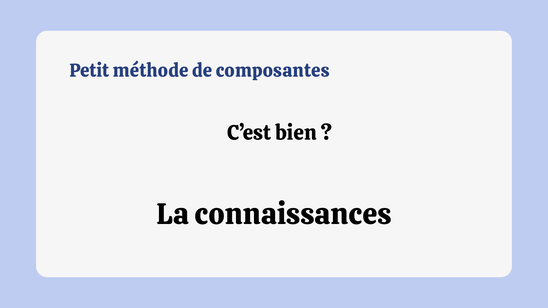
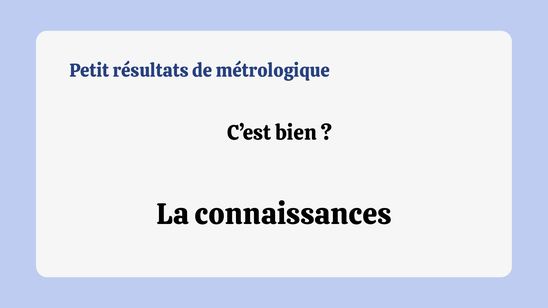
méthode: méthode -> résultats
composantes: composantes -> métrologique
